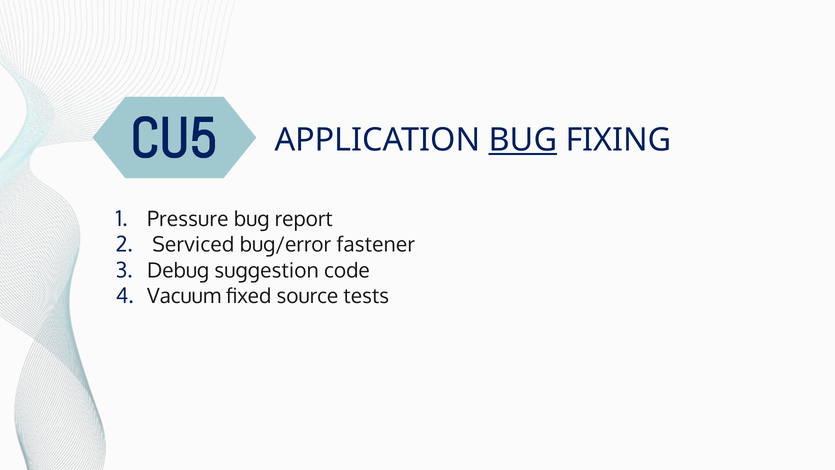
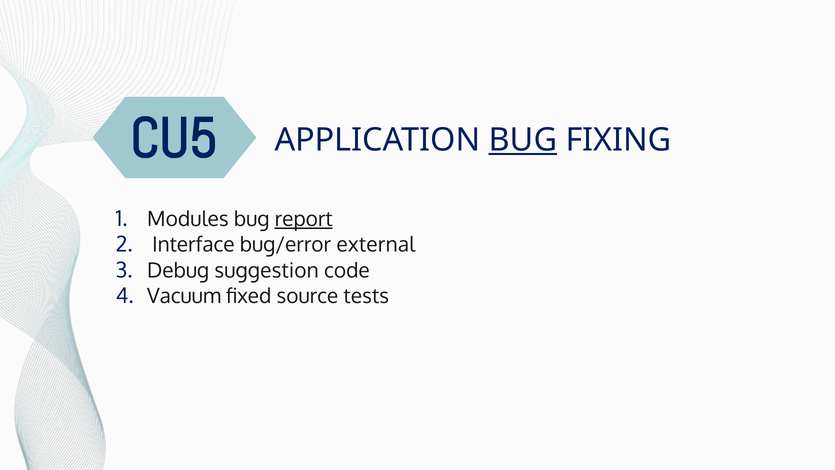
Pressure: Pressure -> Modules
report underline: none -> present
Serviced: Serviced -> Interface
fastener: fastener -> external
